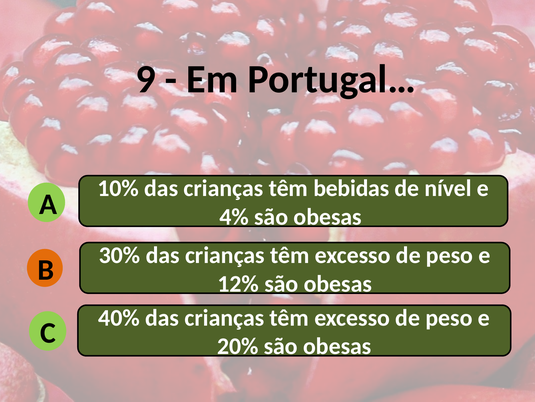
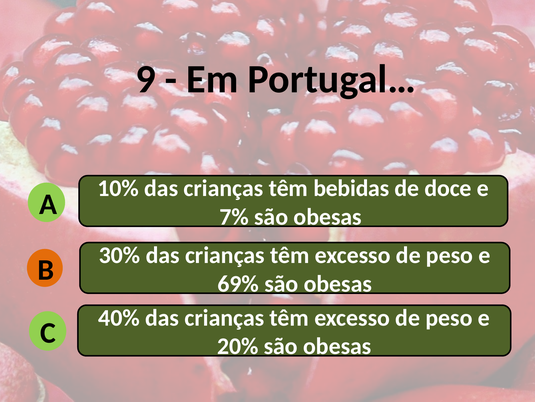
nível: nível -> doce
4%: 4% -> 7%
12%: 12% -> 69%
